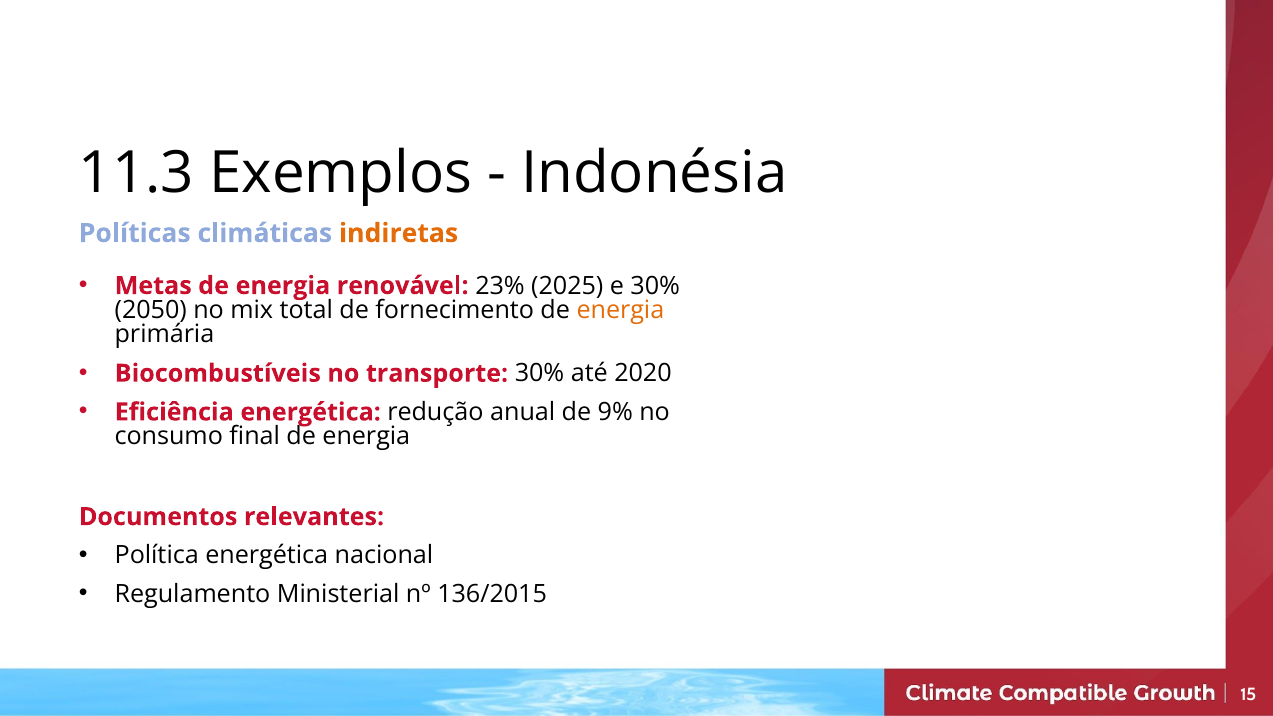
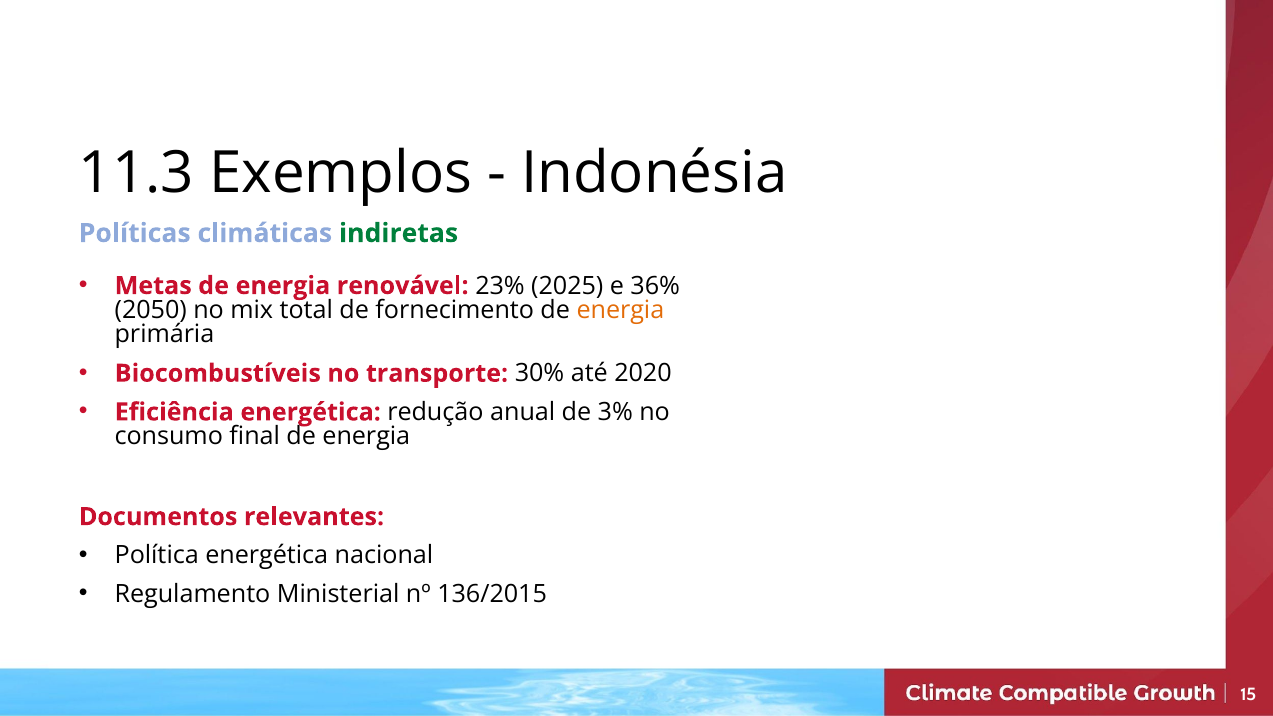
indiretas colour: orange -> green
e 30%: 30% -> 36%
9%: 9% -> 3%
